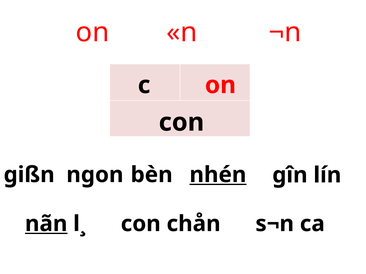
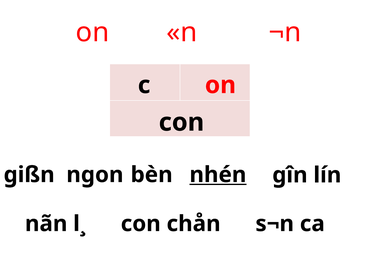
nãn underline: present -> none
